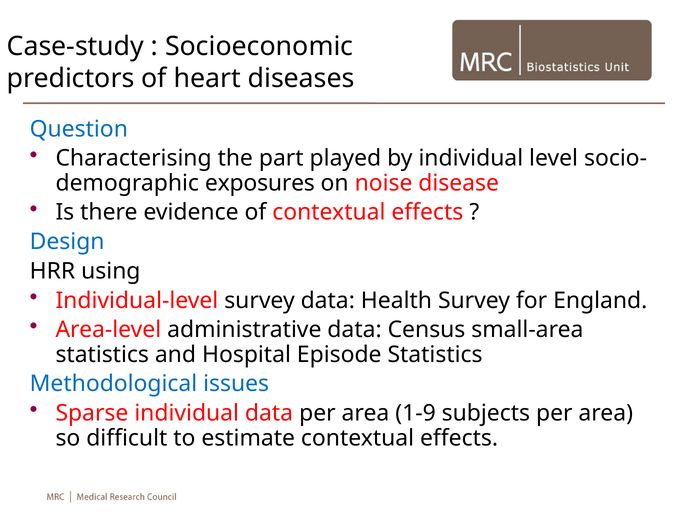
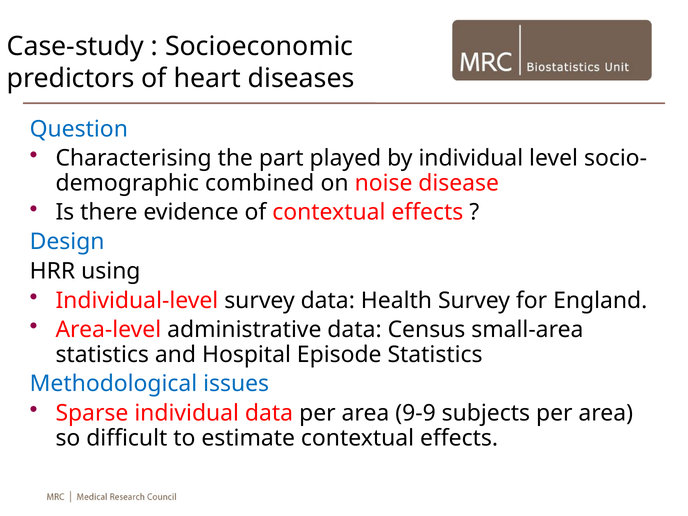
exposures: exposures -> combined
1-9: 1-9 -> 9-9
